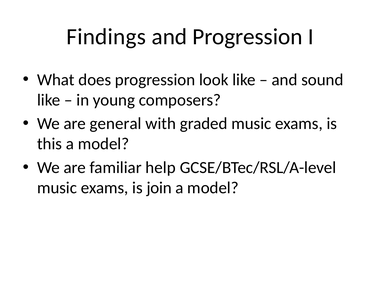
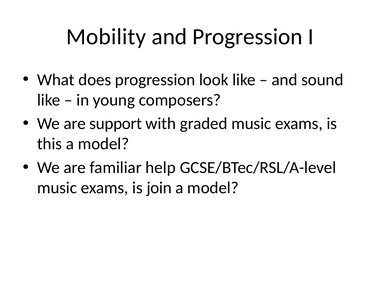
Findings: Findings -> Mobility
general: general -> support
